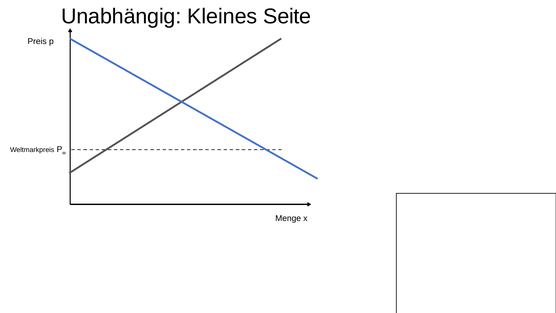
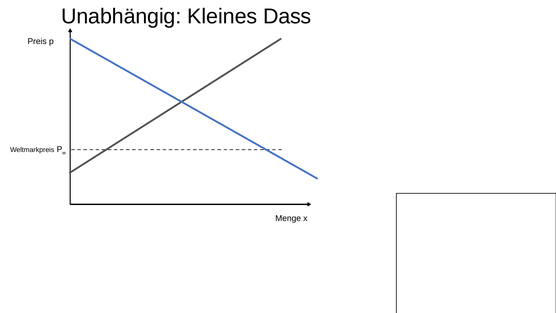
Seite: Seite -> Dass
